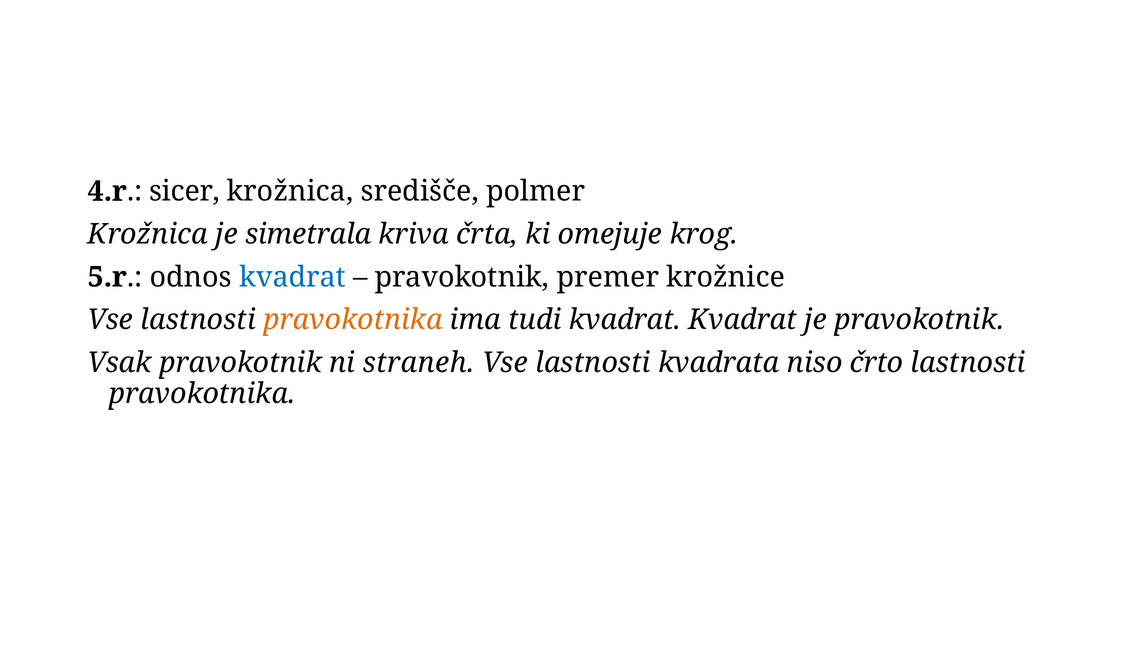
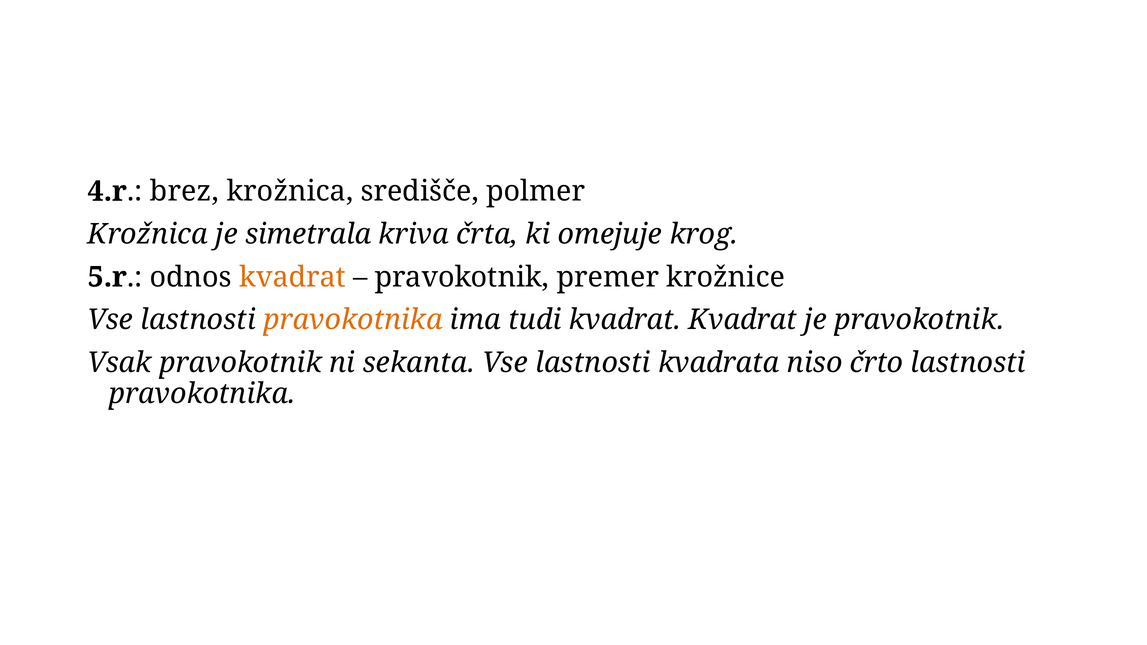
sicer: sicer -> brez
kvadrat at (293, 277) colour: blue -> orange
straneh: straneh -> sekanta
